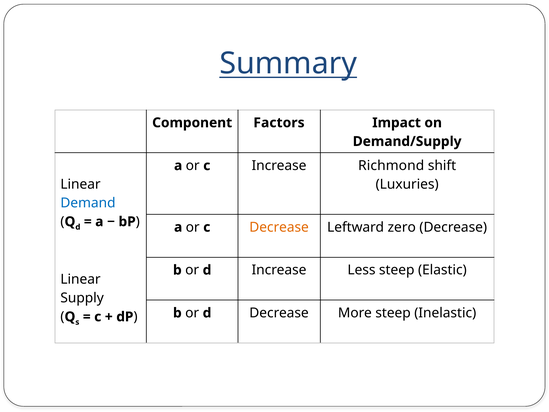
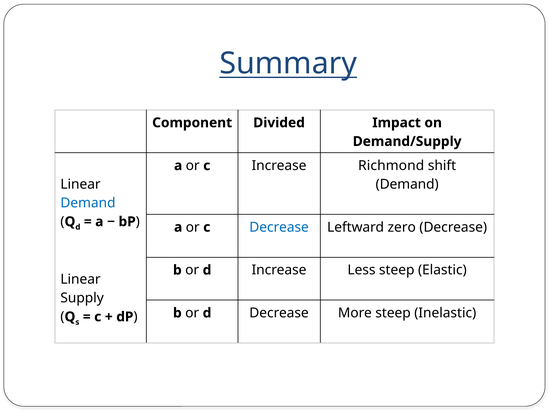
Factors: Factors -> Divided
Luxuries at (407, 184): Luxuries -> Demand
Decrease at (279, 227) colour: orange -> blue
